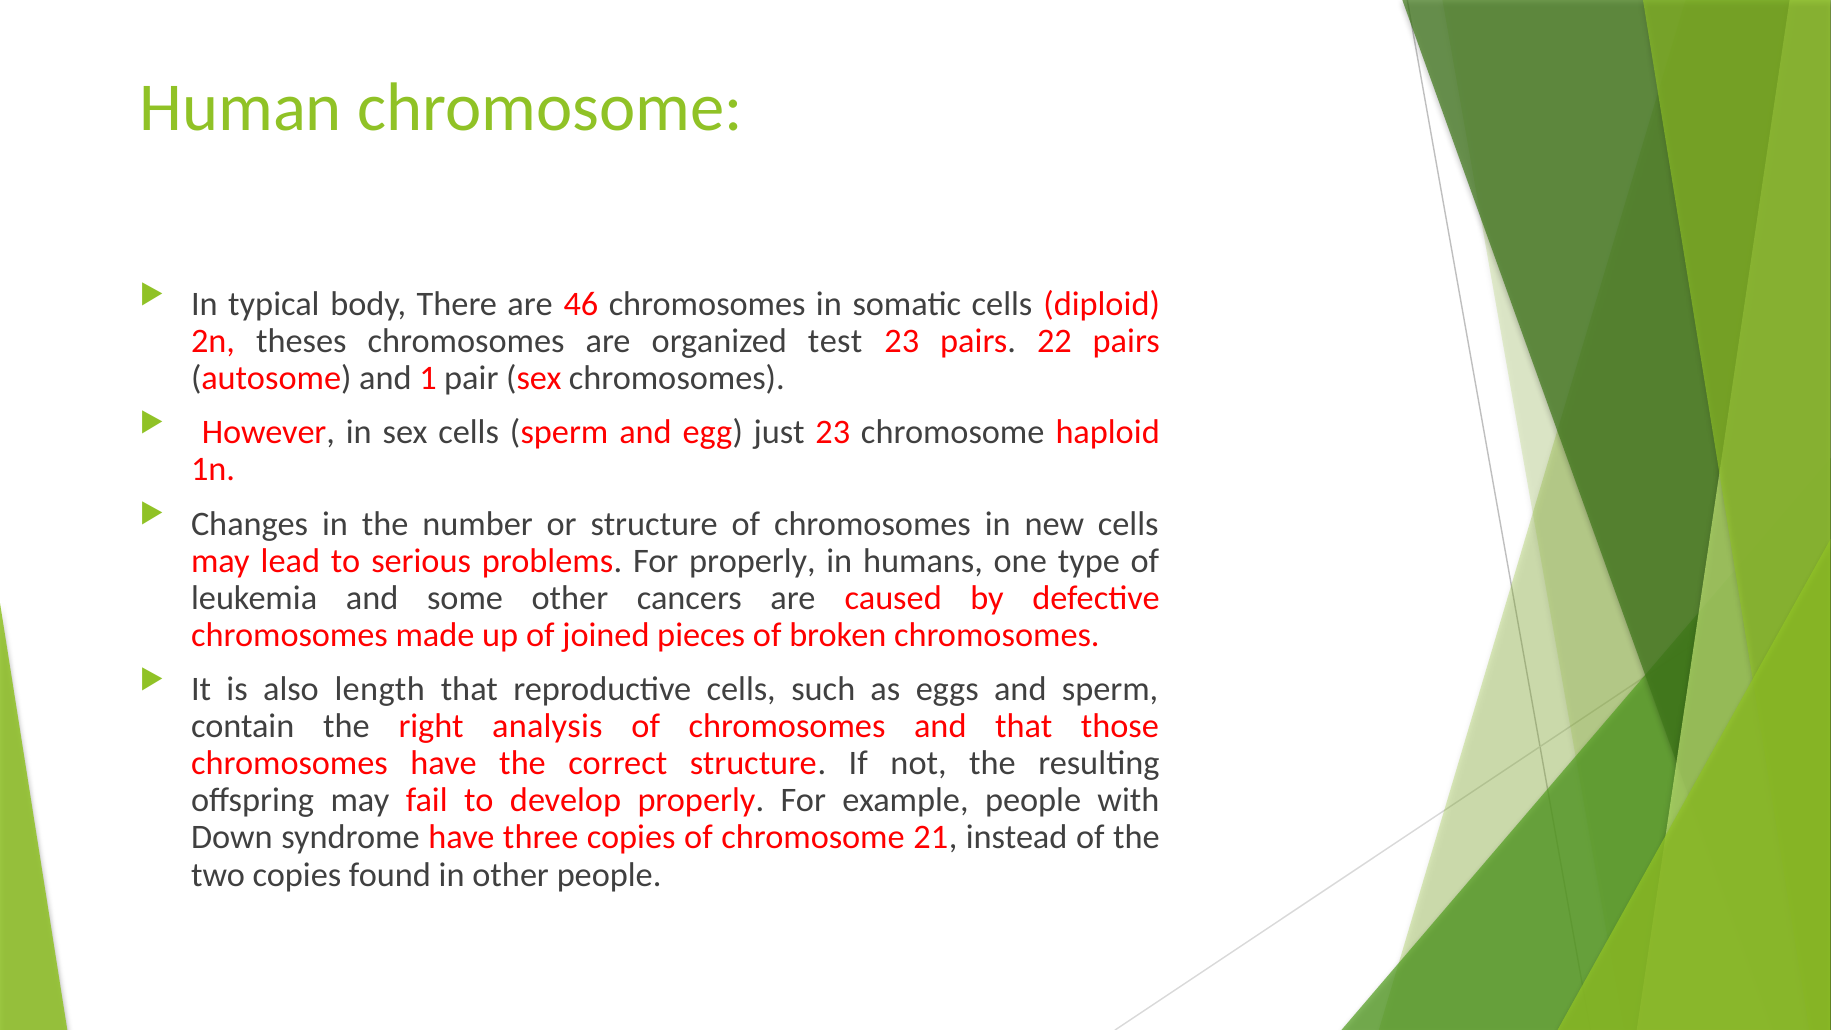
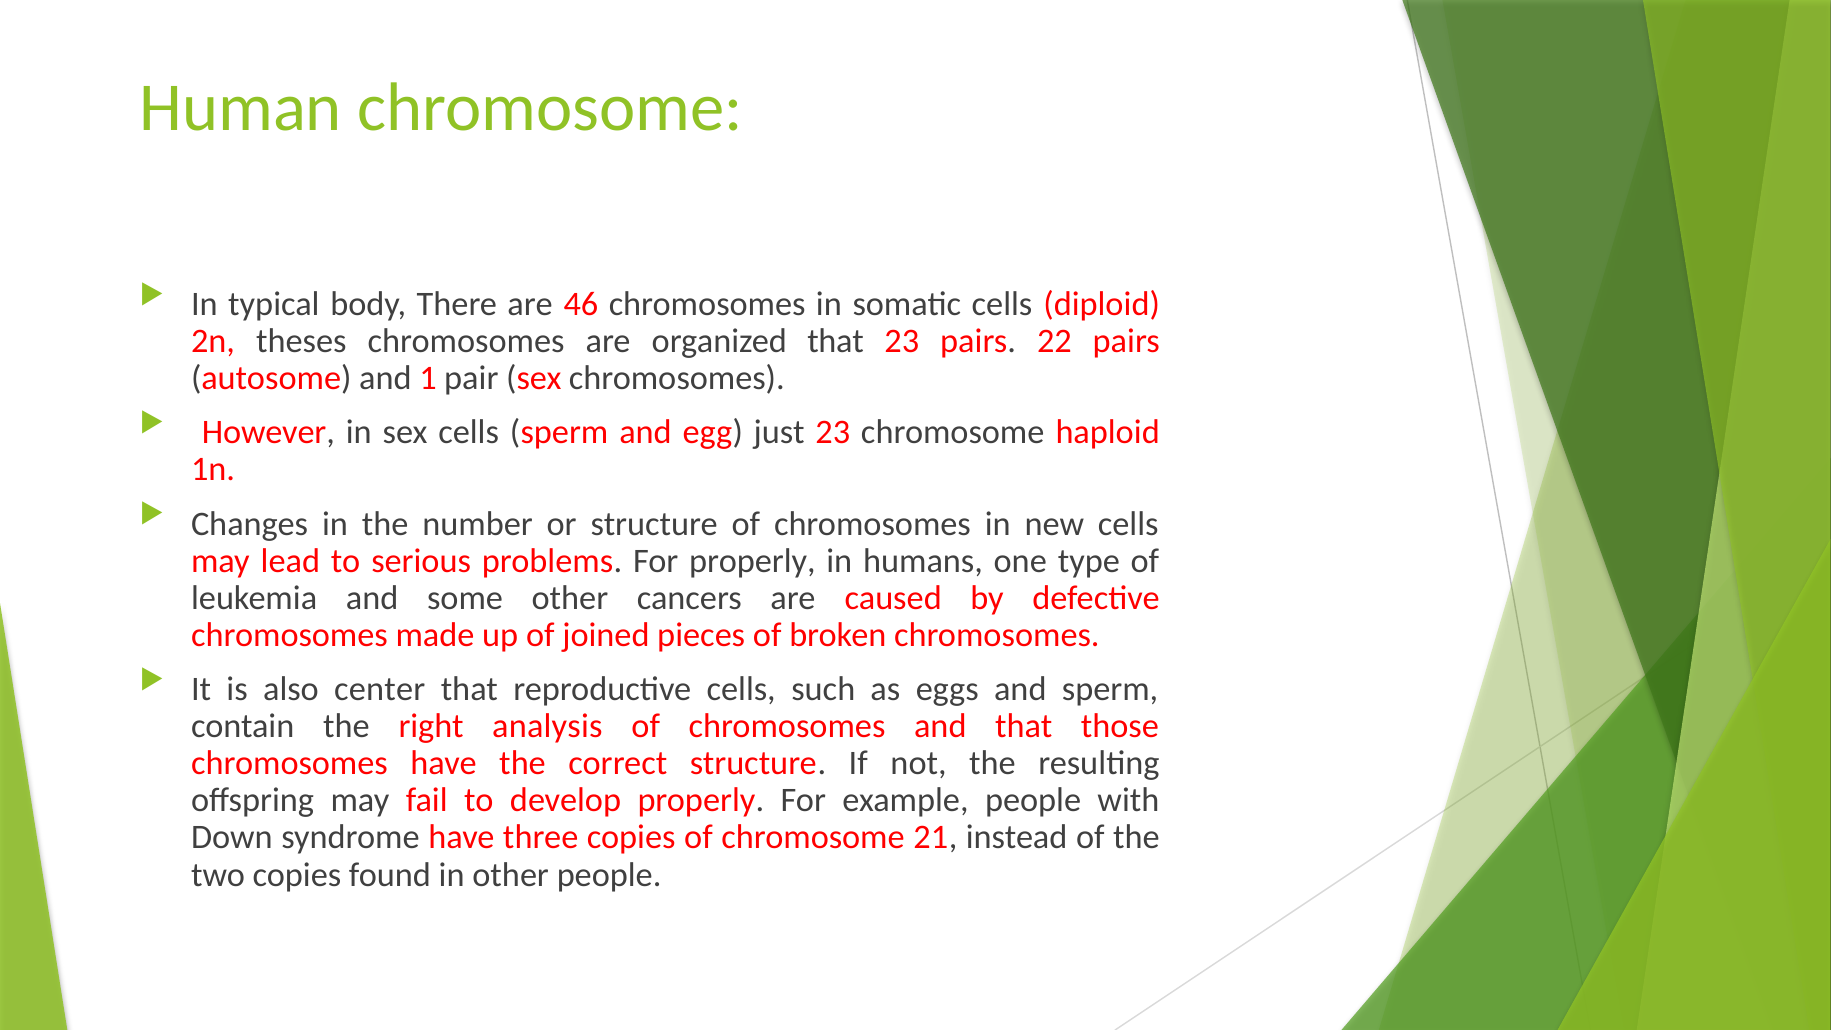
organized test: test -> that
length: length -> center
